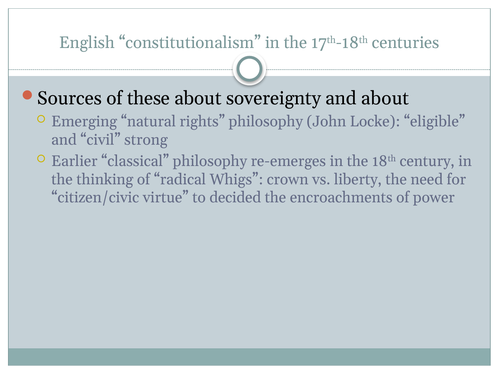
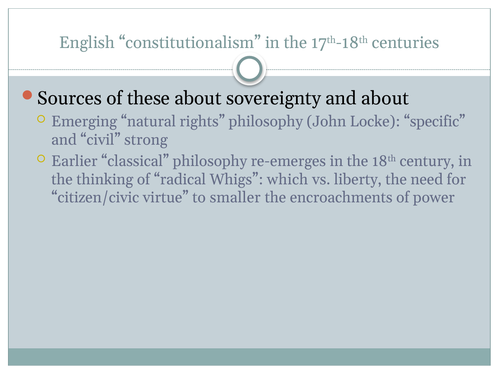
eligible: eligible -> specific
crown: crown -> which
decided: decided -> smaller
